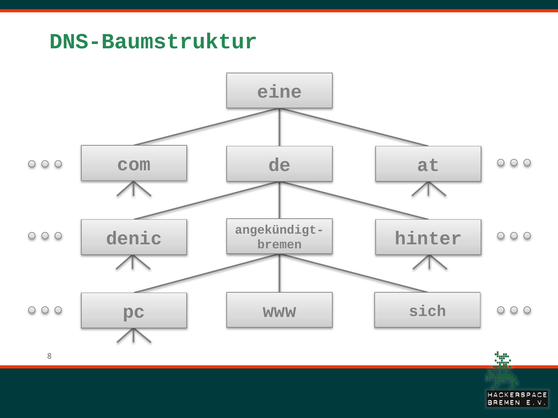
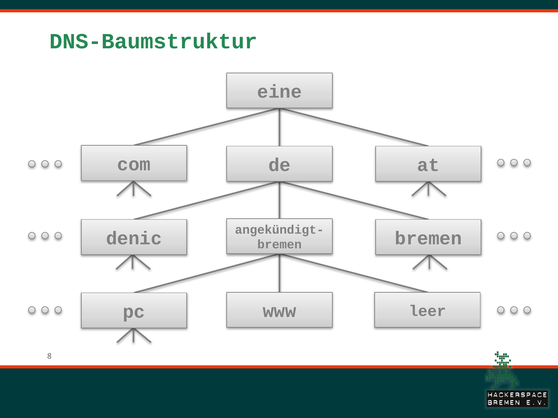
denic hinter: hinter -> bremen
sich: sich -> leer
